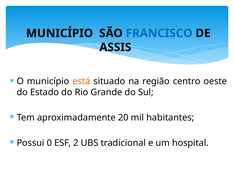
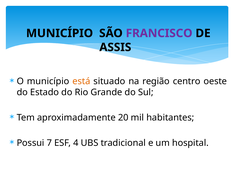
FRANCISCO colour: blue -> purple
0: 0 -> 7
2: 2 -> 4
